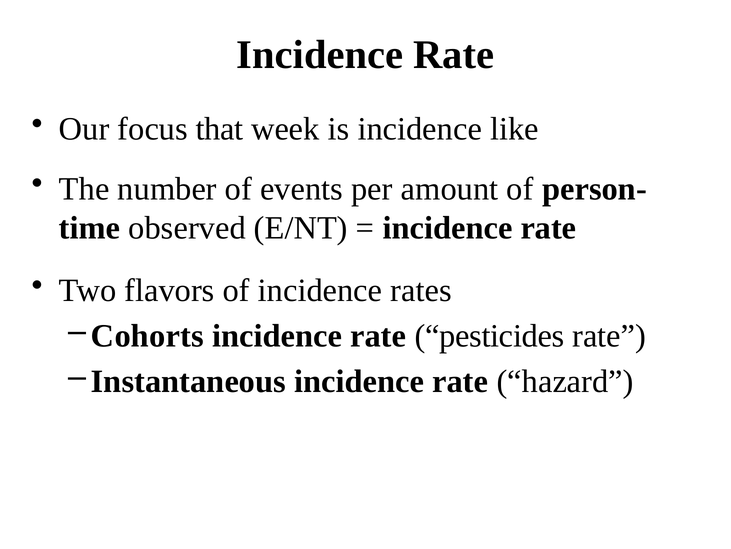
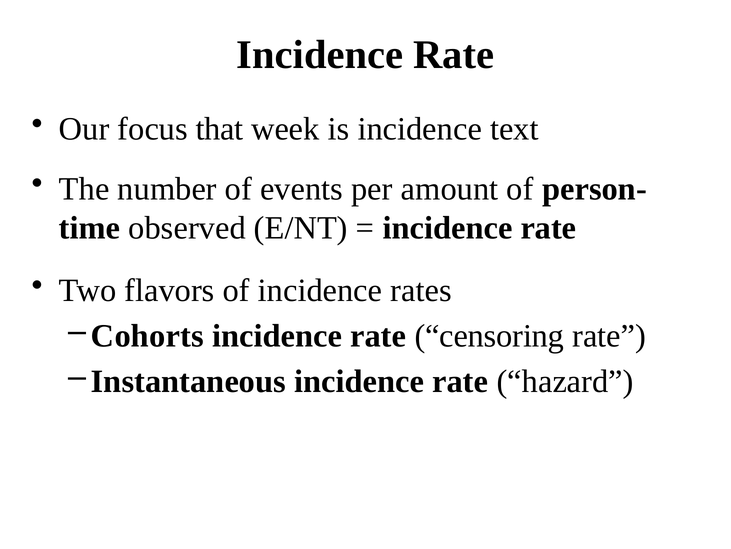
like: like -> text
pesticides: pesticides -> censoring
